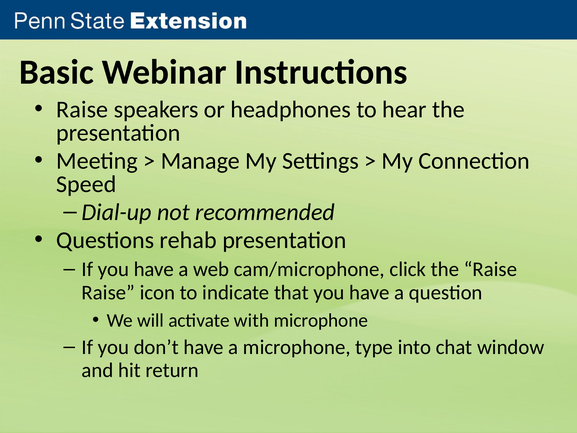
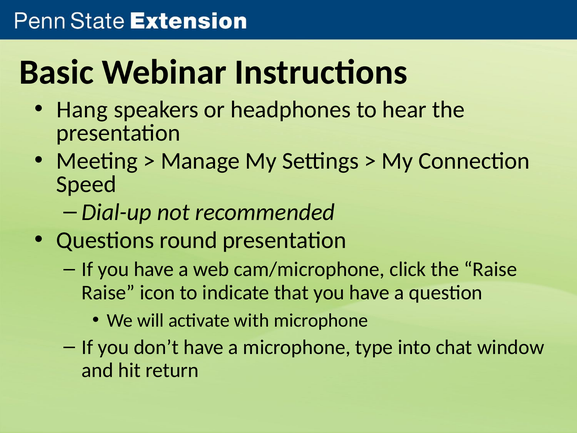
Raise at (82, 110): Raise -> Hang
rehab: rehab -> round
